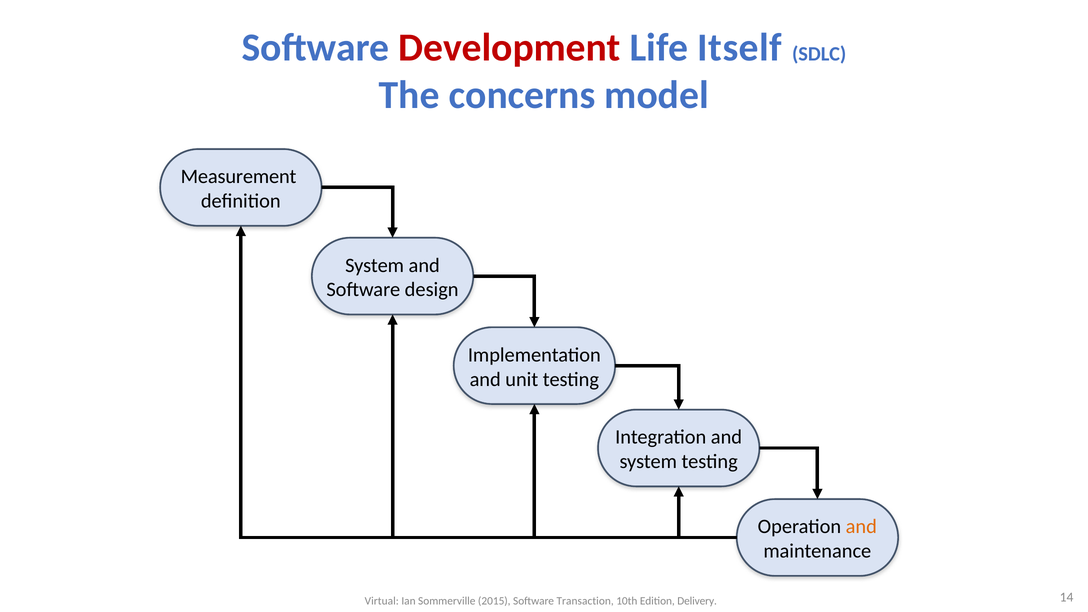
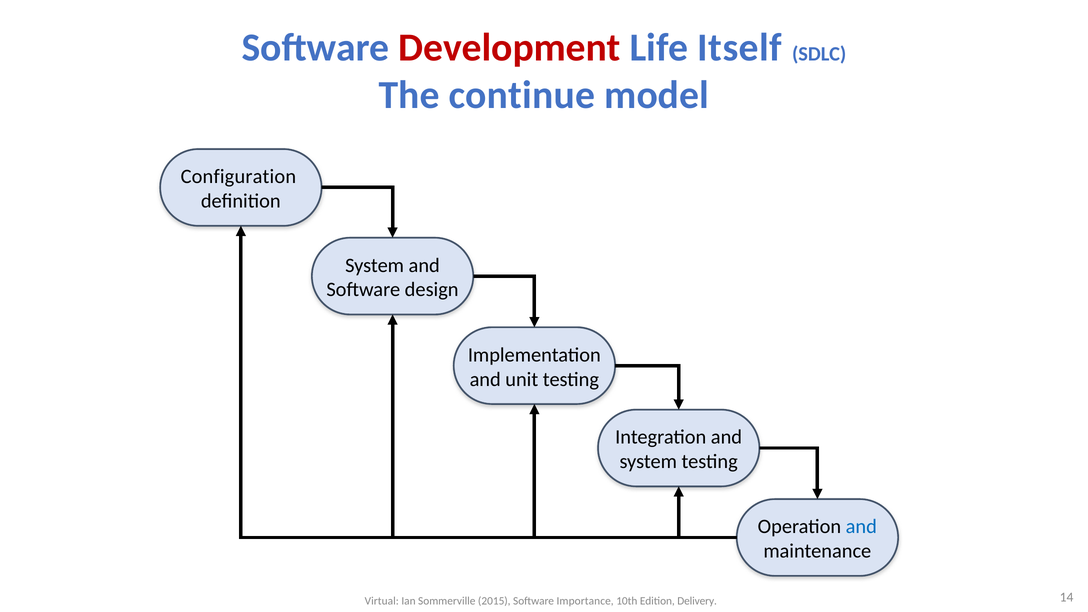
concerns: concerns -> continue
Measurement: Measurement -> Configuration
and at (861, 527) colour: orange -> blue
Transaction: Transaction -> Importance
